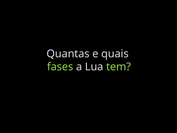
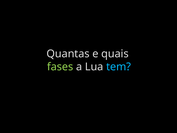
tem colour: light green -> light blue
